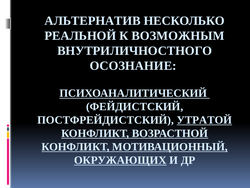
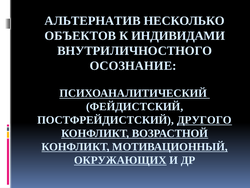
РЕАЛЬНОЙ: РЕАЛЬНОЙ -> ОБЪЕКТОВ
ВОЗМОЖНЫМ: ВОЗМОЖНЫМ -> ИНДИВИДАМИ
УТРАТОЙ: УТРАТОЙ -> ДРУГОГО
